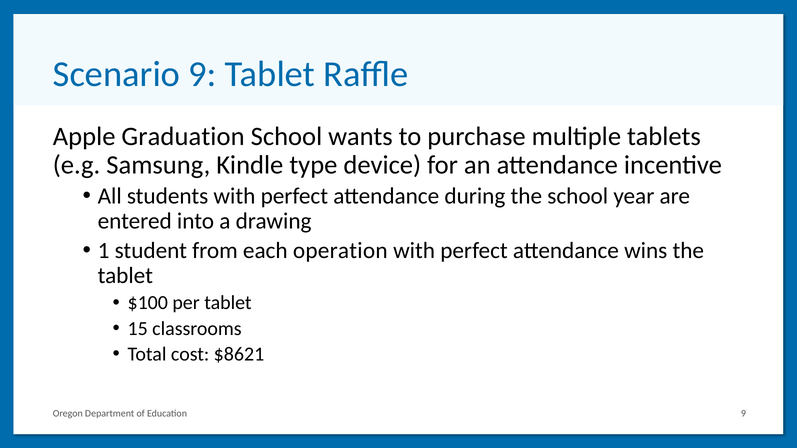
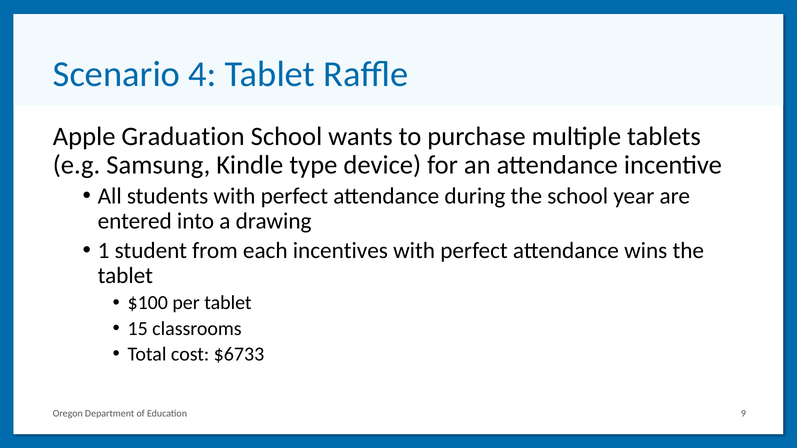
Scenario 9: 9 -> 4
operation: operation -> incentives
$8621: $8621 -> $6733
